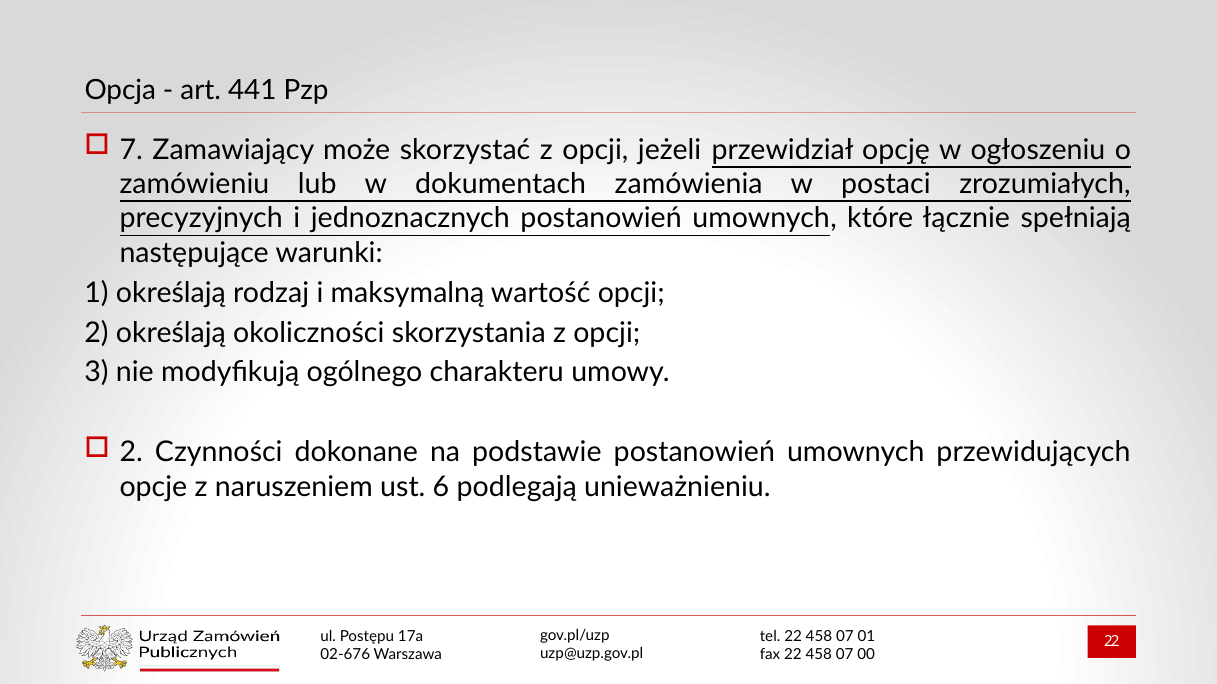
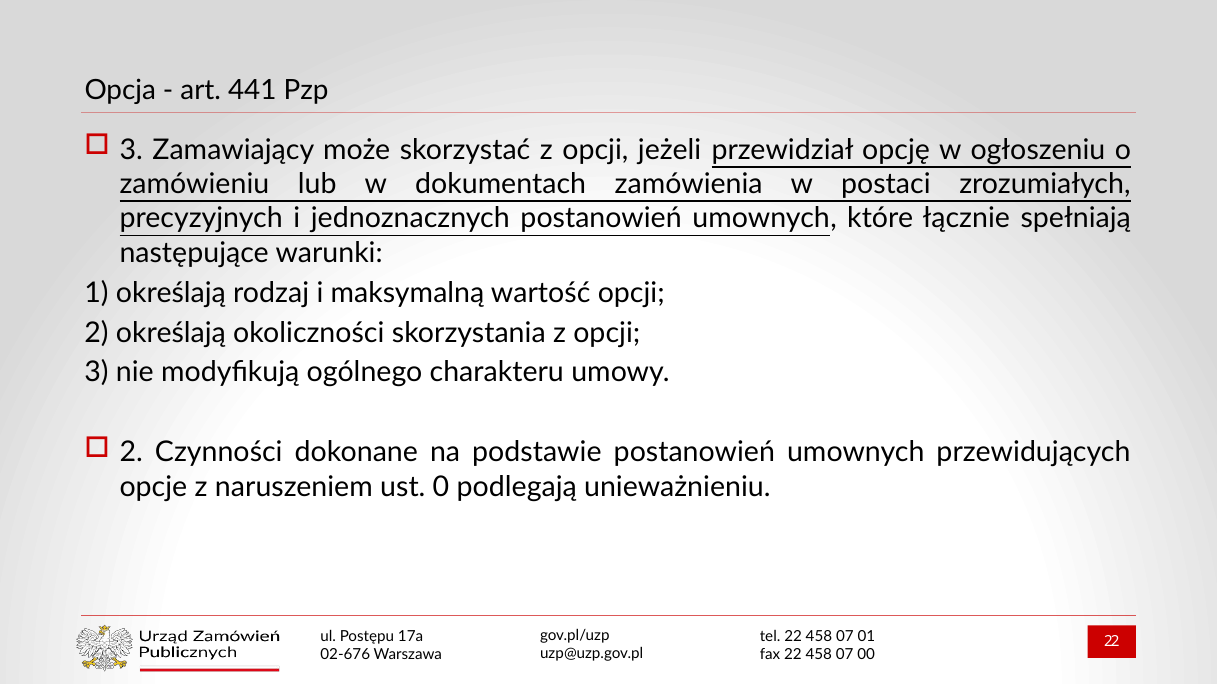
7 at (131, 150): 7 -> 3
6: 6 -> 0
